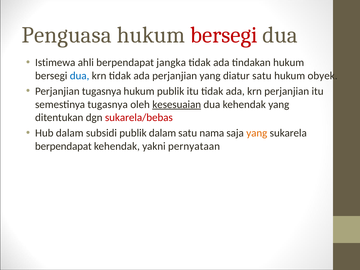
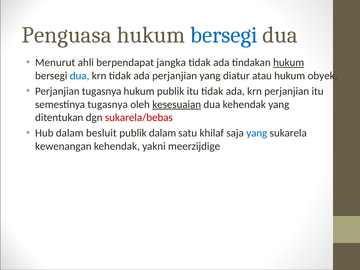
bersegi at (224, 35) colour: red -> blue
Istimewa: Istimewa -> Menurut
hukum at (289, 63) underline: none -> present
diatur satu: satu -> atau
subsidi: subsidi -> besluit
nama: nama -> khilaf
yang at (257, 133) colour: orange -> blue
berpendapat at (63, 146): berpendapat -> kewenangan
pernyataan: pernyataan -> meerzijdige
